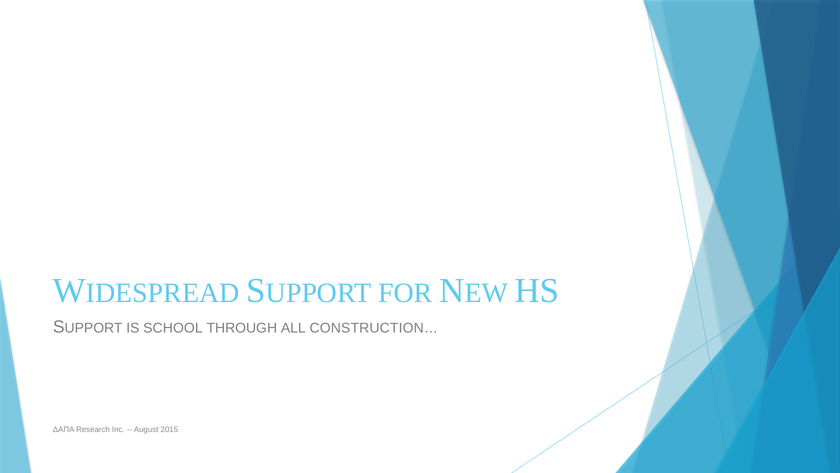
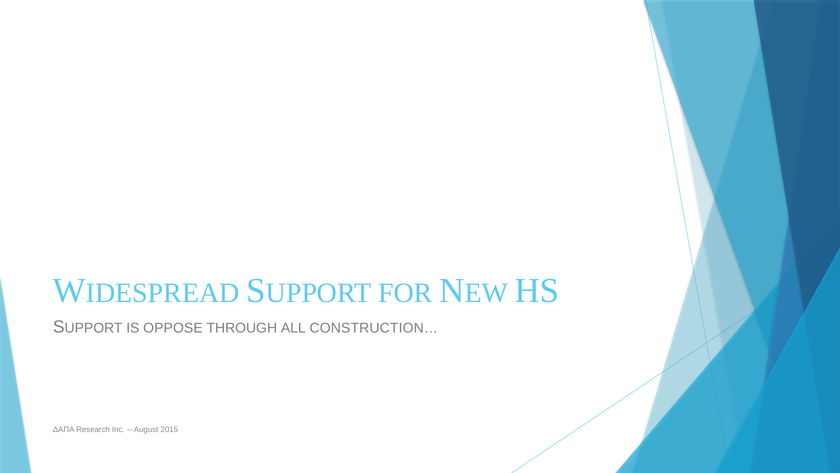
SCHOOL: SCHOOL -> OPPOSE
